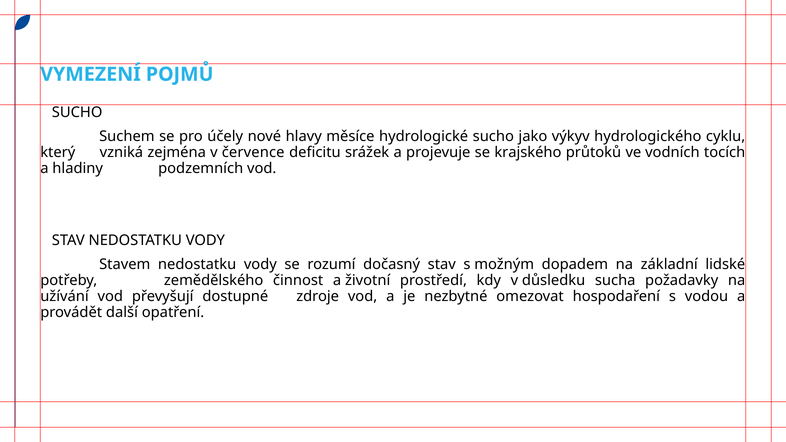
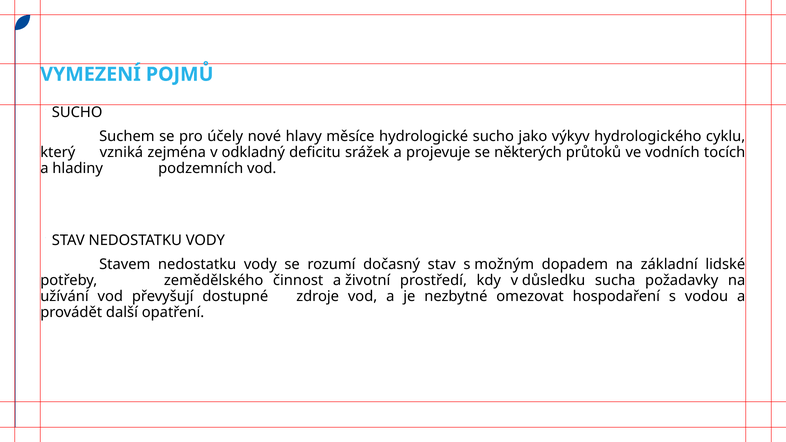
července: července -> odkladný
krajského: krajského -> některých
